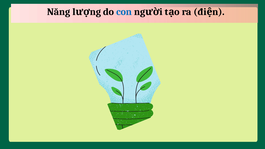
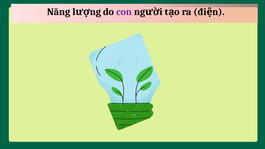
con colour: blue -> purple
